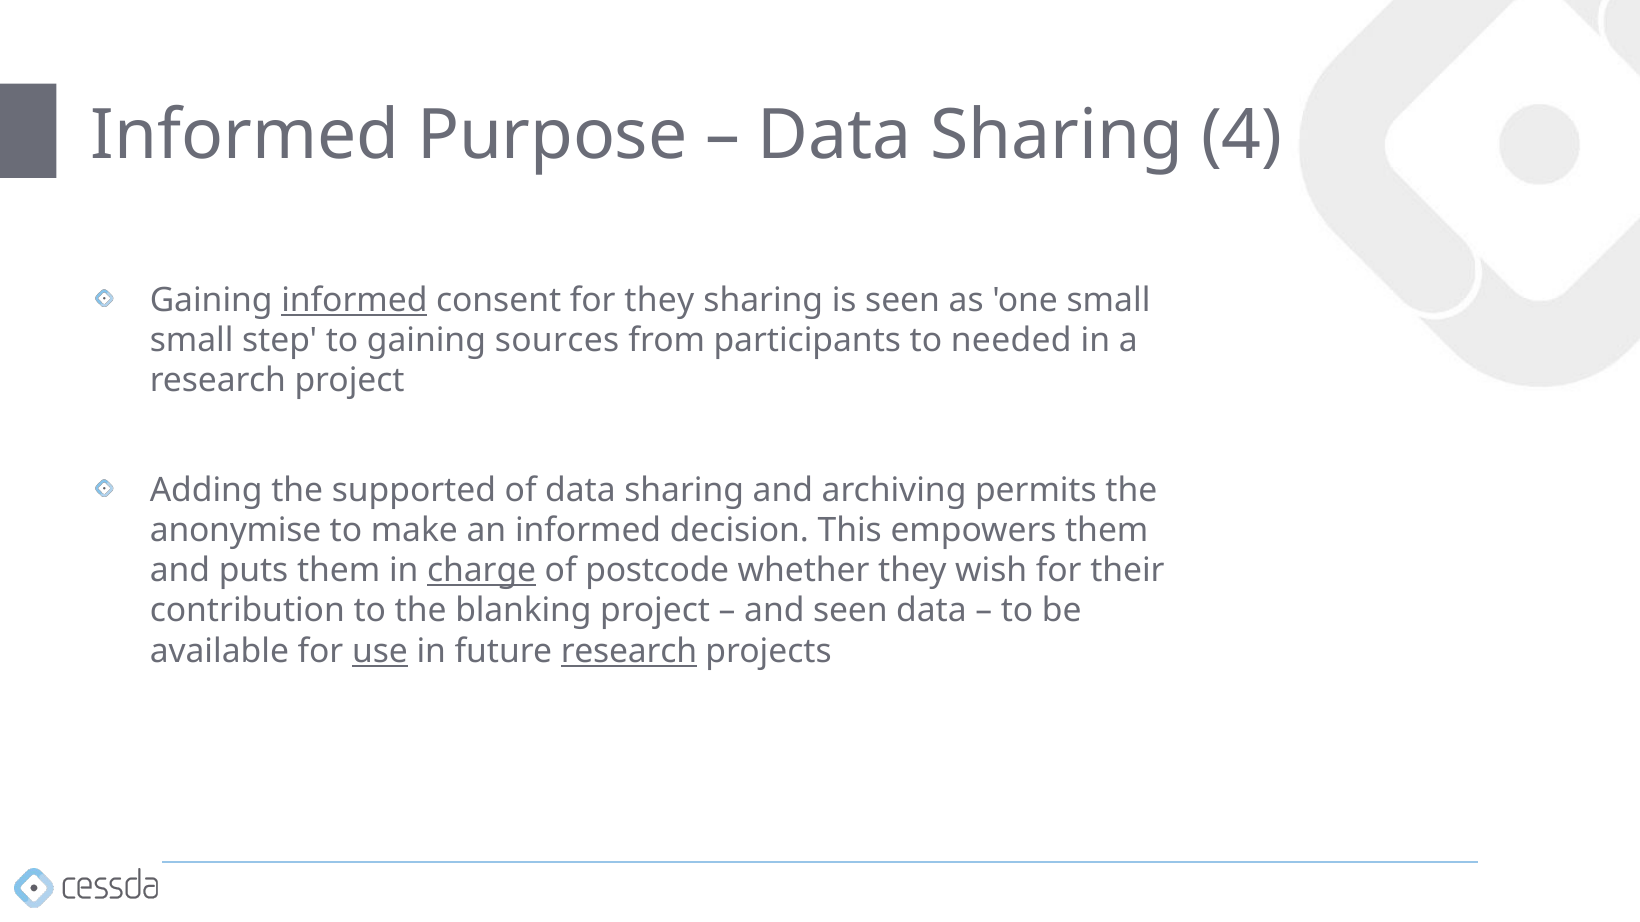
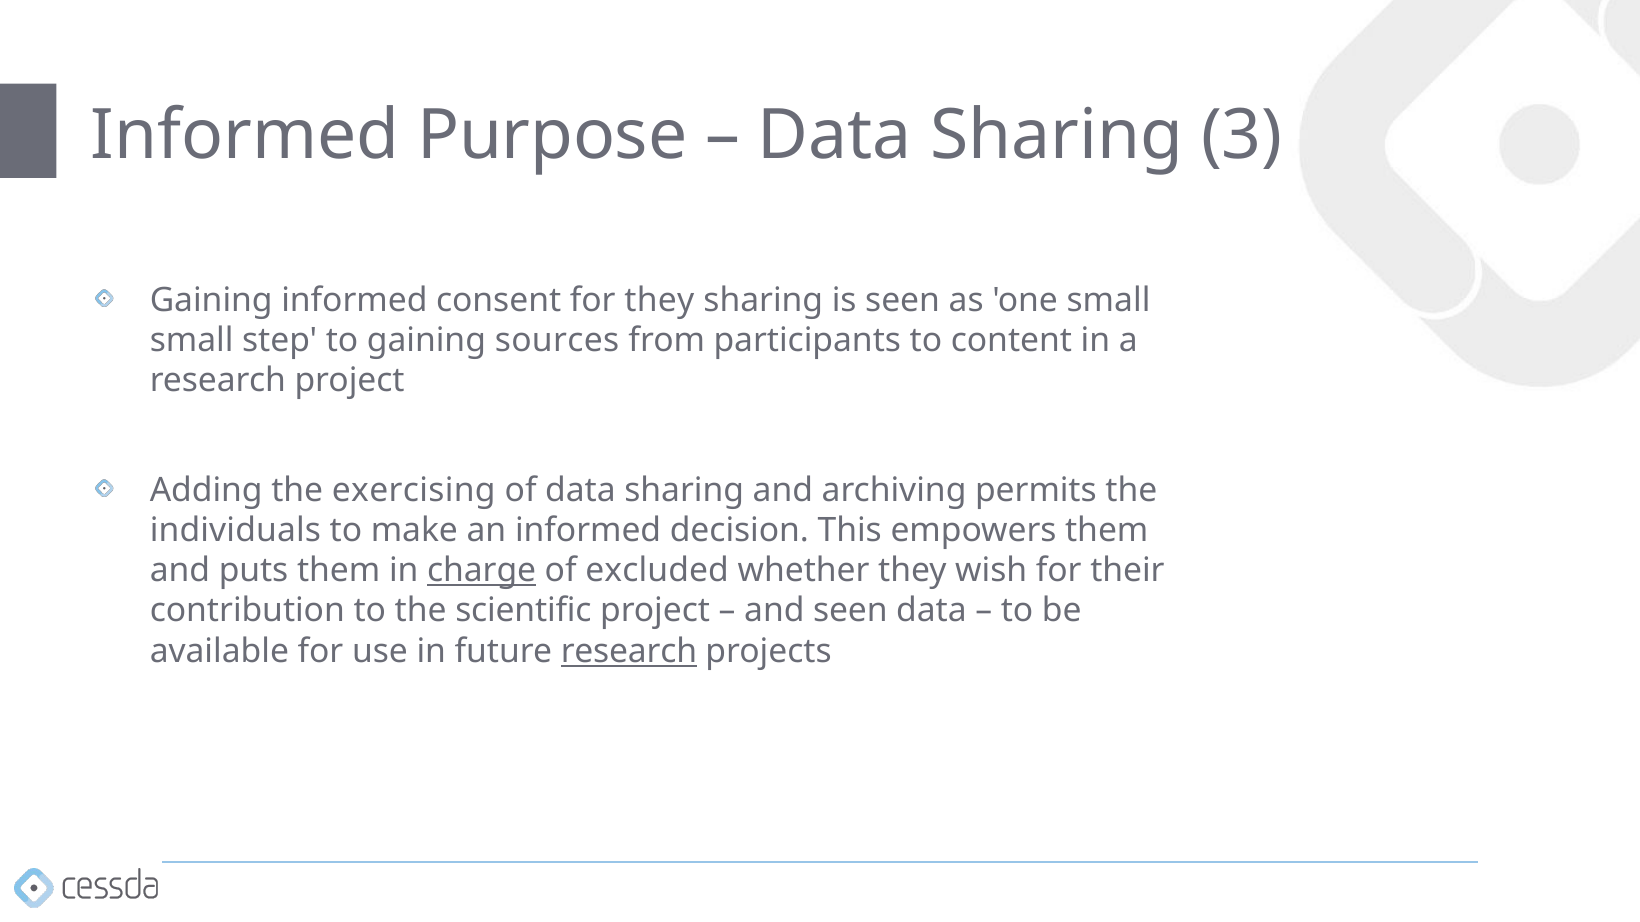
4: 4 -> 3
informed at (354, 300) underline: present -> none
needed: needed -> content
supported: supported -> exercising
anonymise: anonymise -> individuals
postcode: postcode -> excluded
blanking: blanking -> scientific
use underline: present -> none
